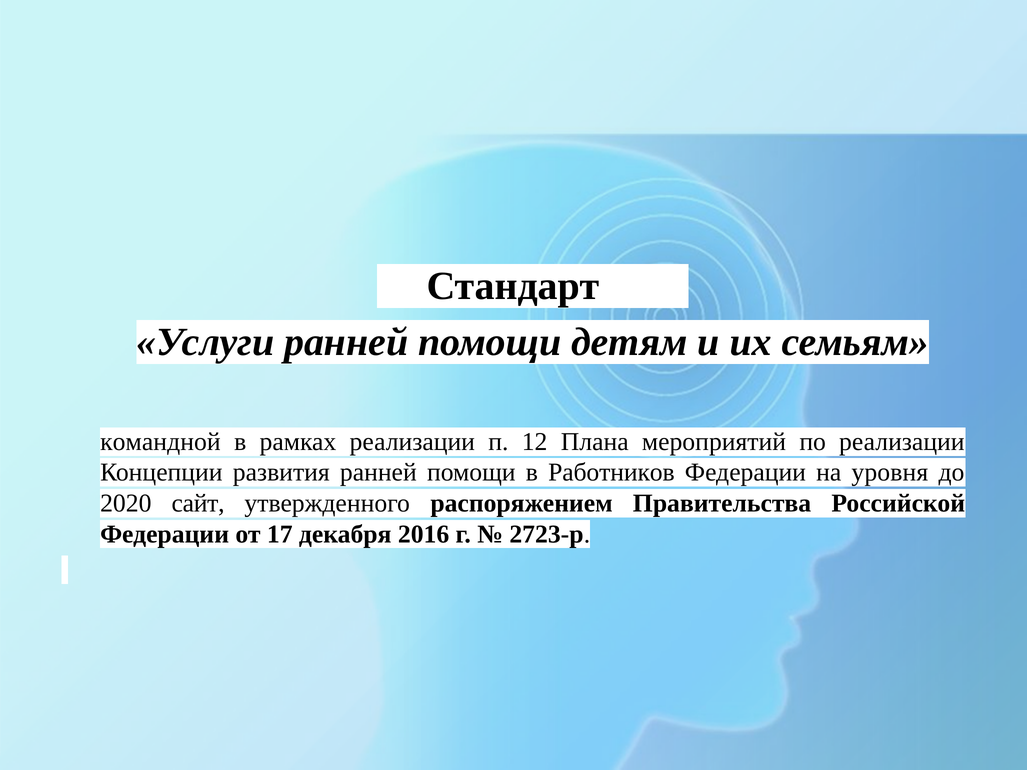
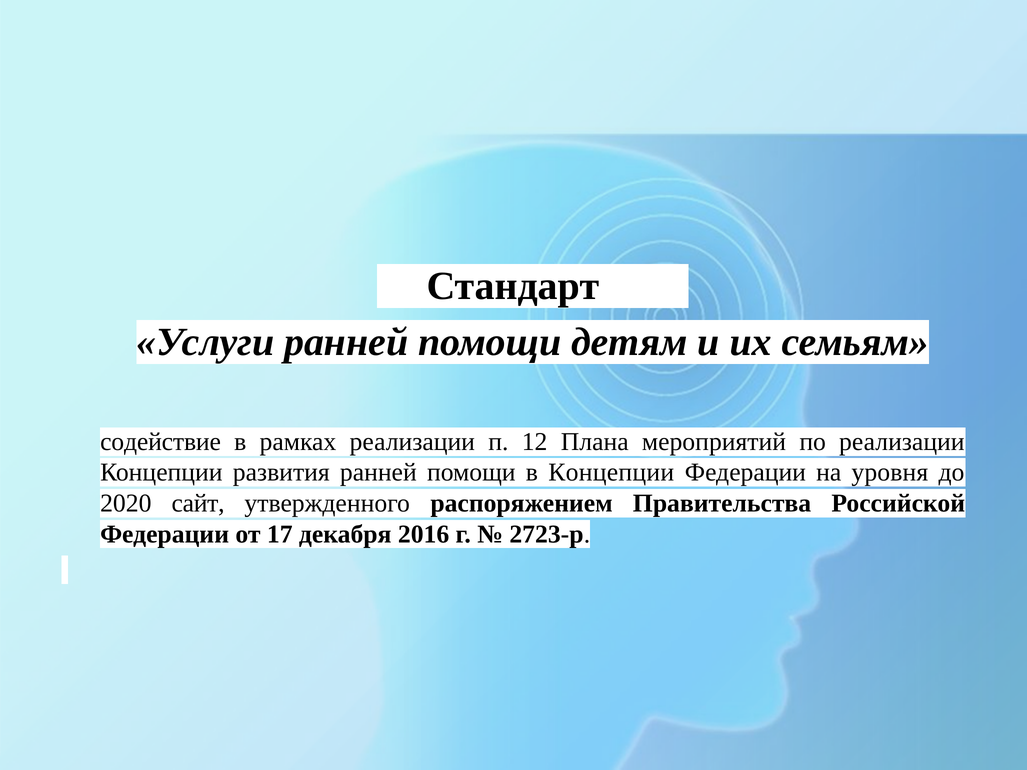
командной: командной -> содействие
в Работников: Работников -> Концепции
